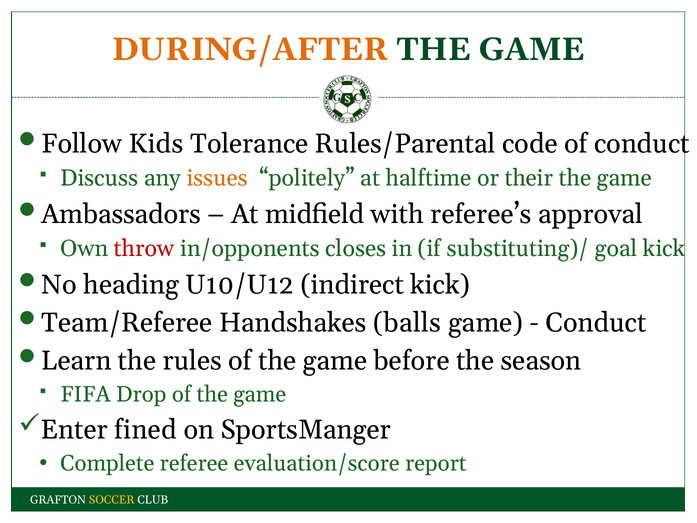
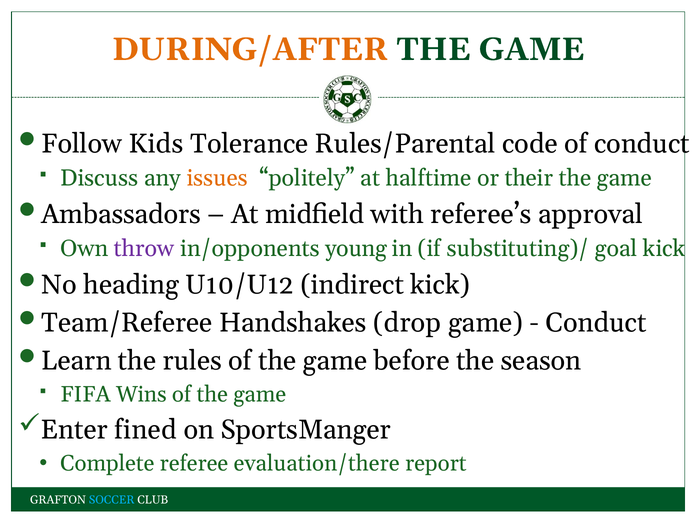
throw colour: red -> purple
closes: closes -> young
balls: balls -> drop
Drop: Drop -> Wins
evaluation/score: evaluation/score -> evaluation/there
SOCCER colour: yellow -> light blue
